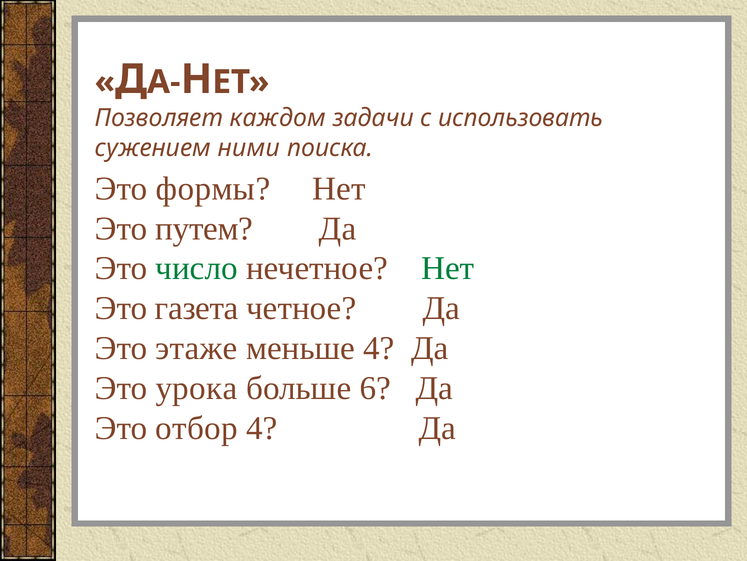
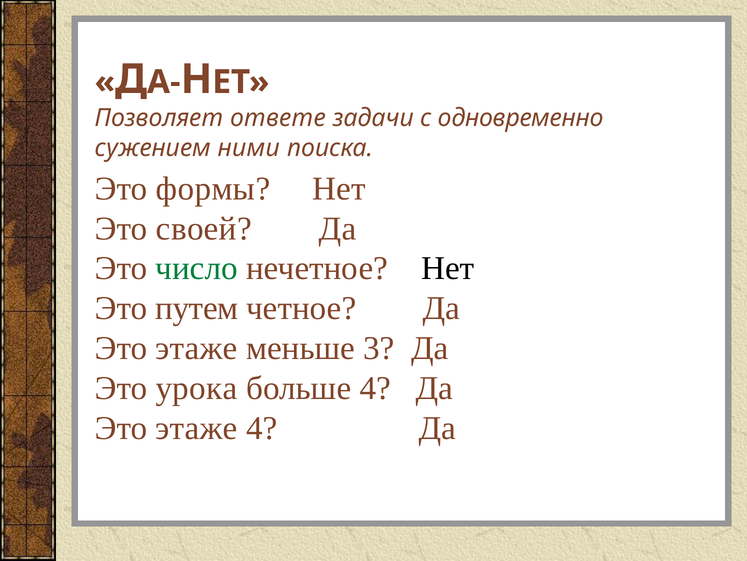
каждом: каждом -> ответе
использовать: использовать -> одновременно
путем: путем -> своей
Нет at (448, 268) colour: green -> black
газета: газета -> путем
меньше 4: 4 -> 3
больше 6: 6 -> 4
отбор at (197, 428): отбор -> этаже
